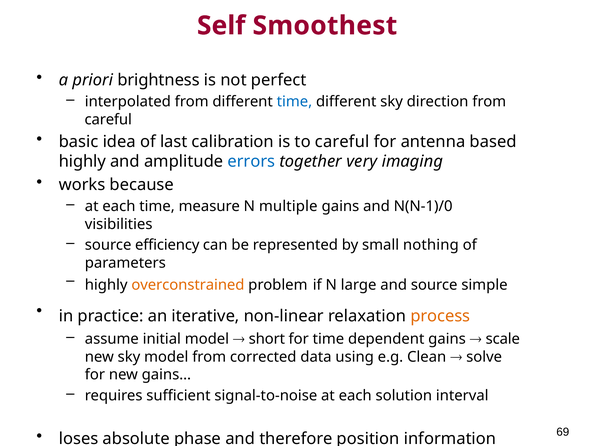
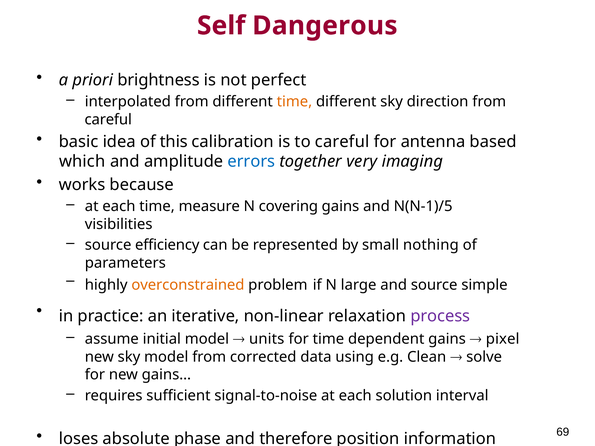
Self Smoothest: Smoothest -> Dangerous
time at (294, 102) colour: blue -> orange
last: last -> this
highly at (82, 162): highly -> which
multiple: multiple -> covering
N(N-1)/0: N(N-1)/0 -> N(N-1)/5
process colour: orange -> purple
short: short -> units
scale: scale -> pixel
